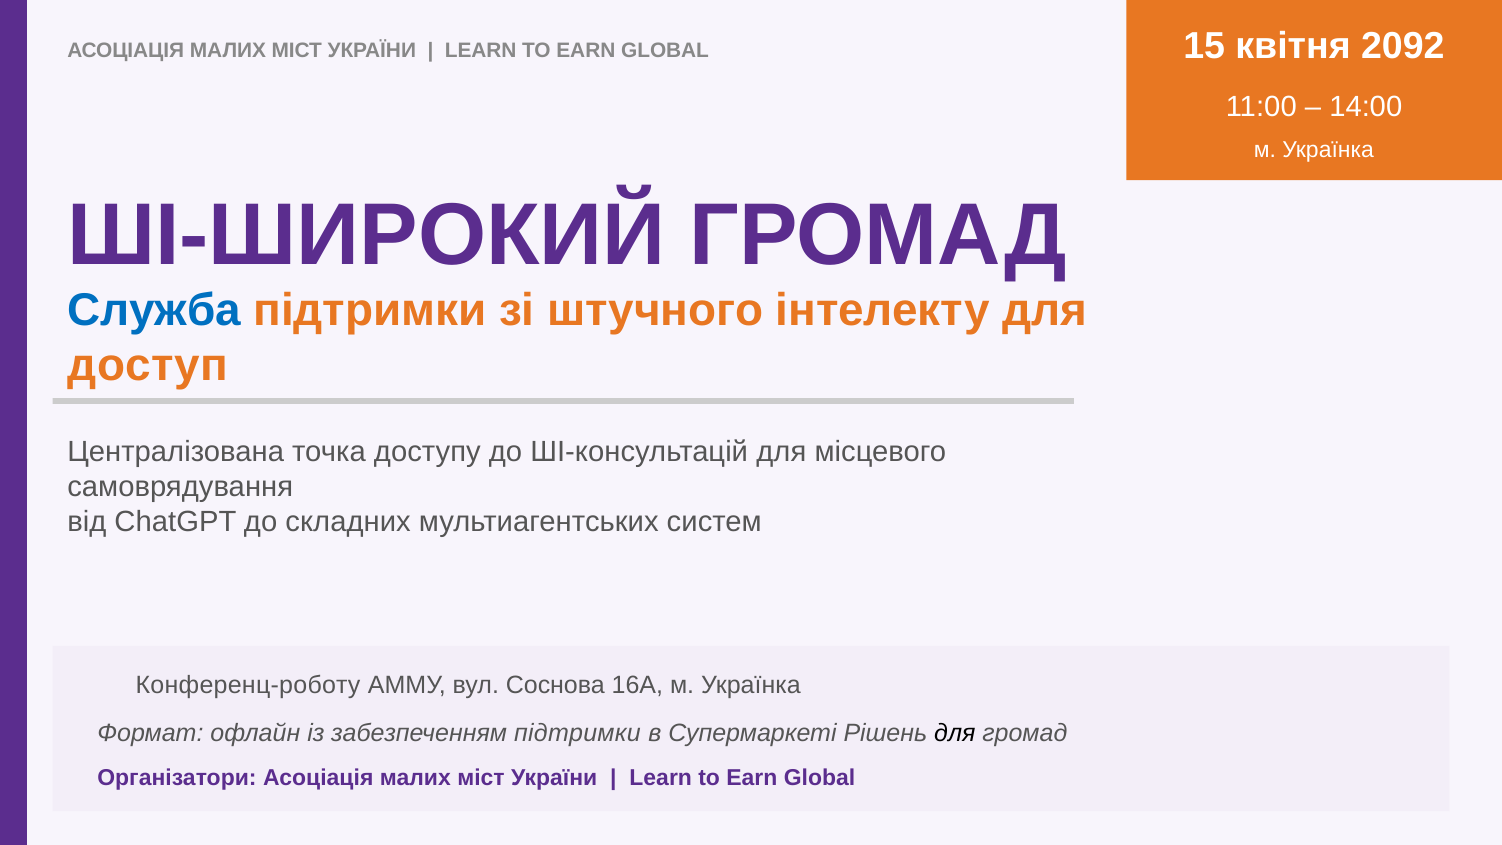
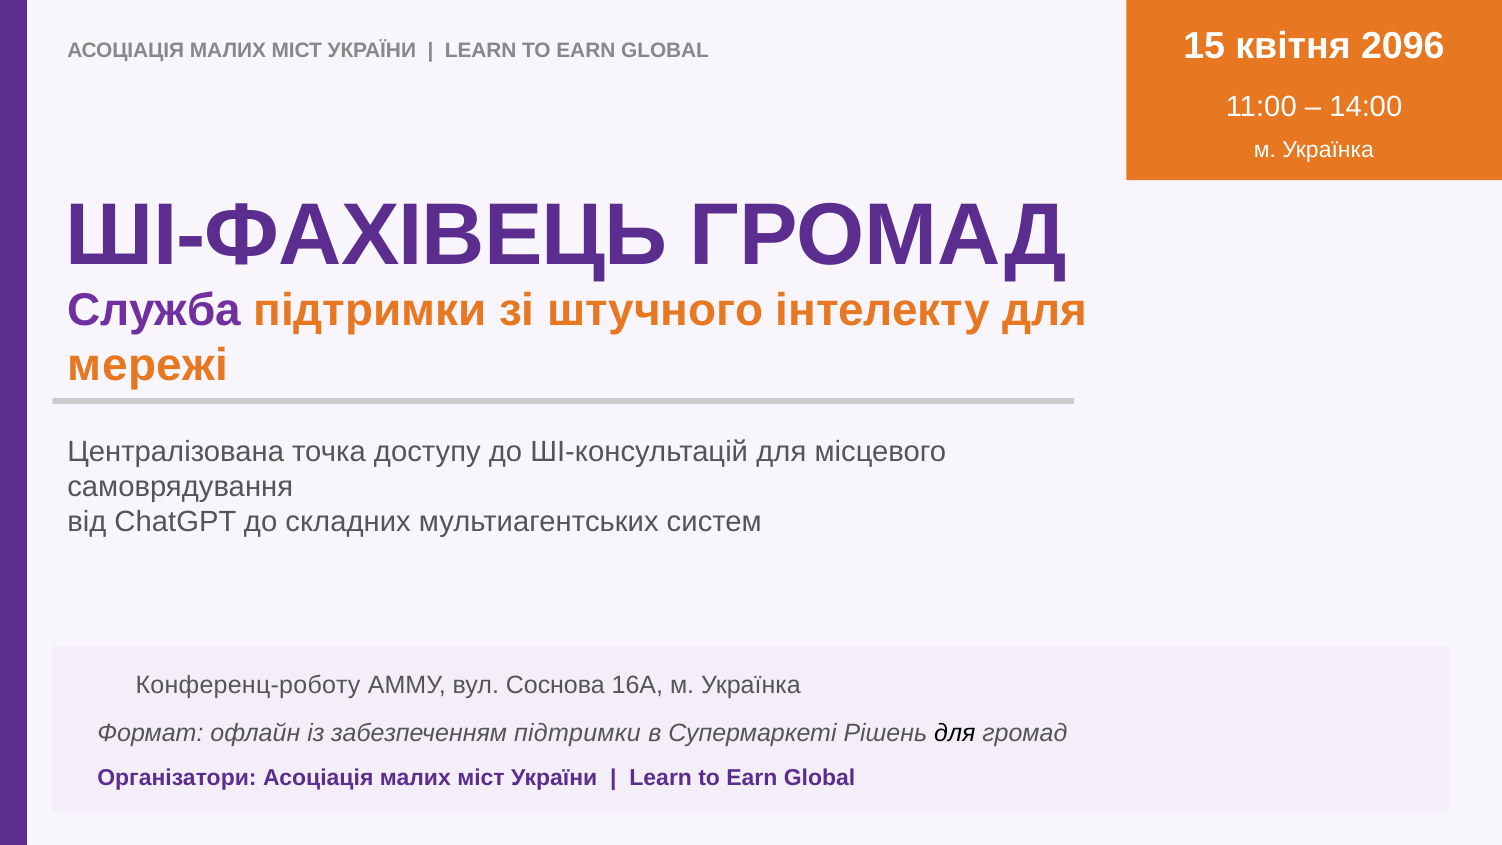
2092: 2092 -> 2096
ШІ-ШИРОКИЙ: ШІ-ШИРОКИЙ -> ШІ-ФАХІВЕЦЬ
Служба colour: blue -> purple
доступ: доступ -> мережі
